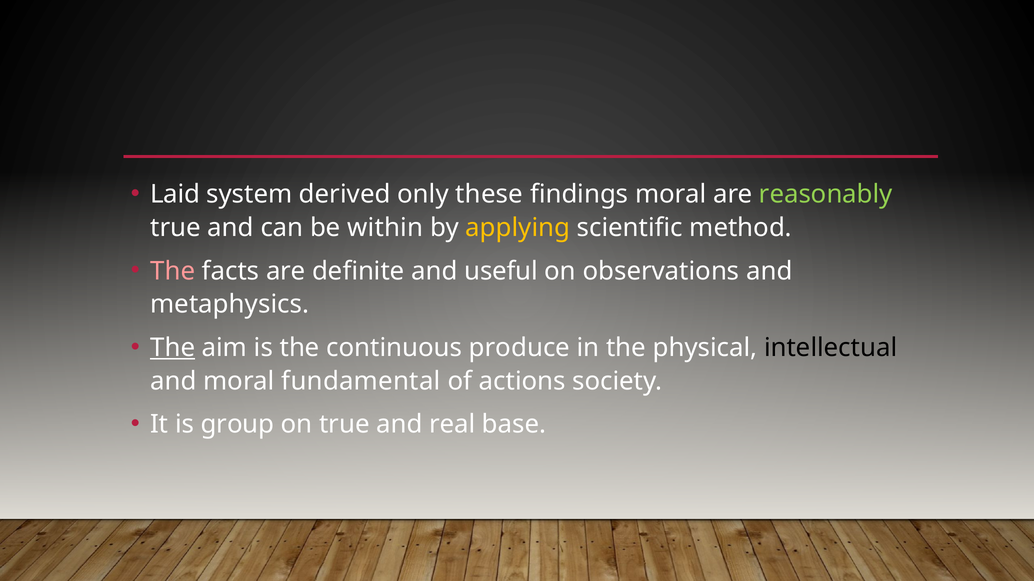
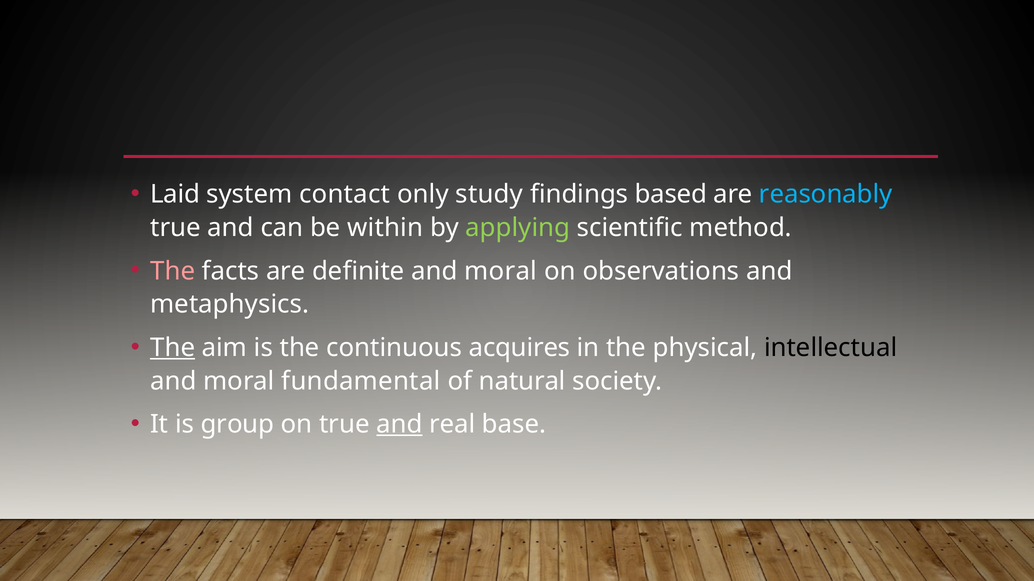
derived: derived -> contact
these: these -> study
findings moral: moral -> based
reasonably colour: light green -> light blue
applying colour: yellow -> light green
definite and useful: useful -> moral
produce: produce -> acquires
actions: actions -> natural
and at (399, 425) underline: none -> present
